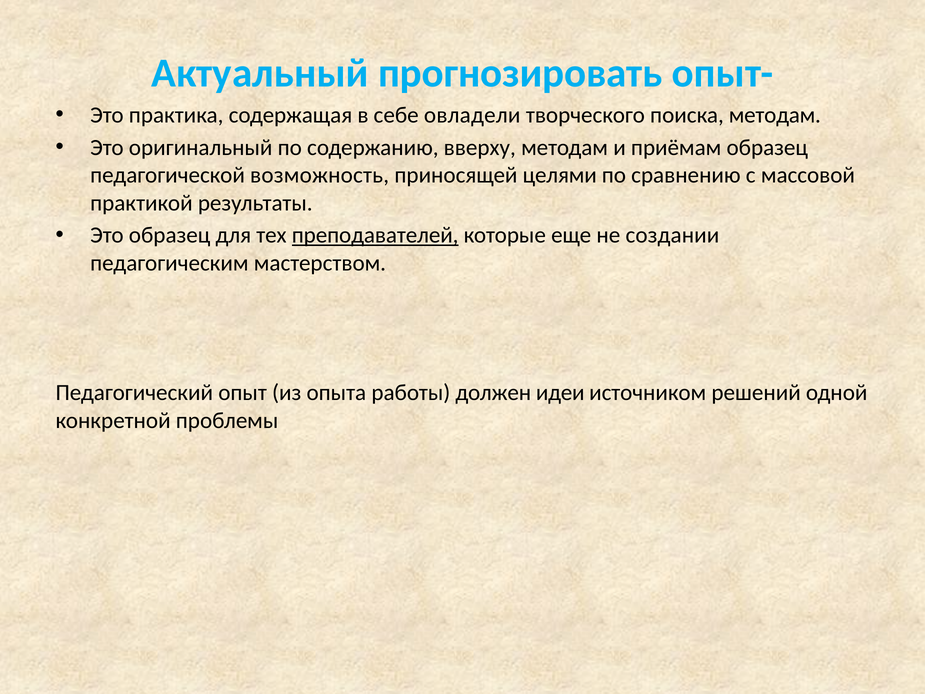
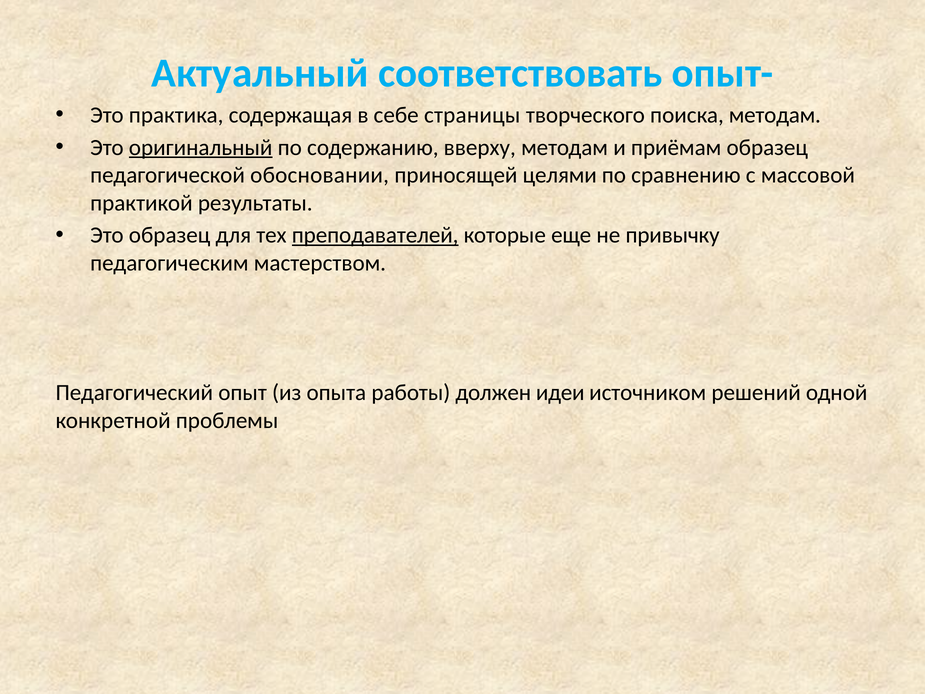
прогнозировать: прогнозировать -> соответствовать
овладели: овладели -> страницы
оригинальный underline: none -> present
возможность: возможность -> обосновании
создании: создании -> привычку
